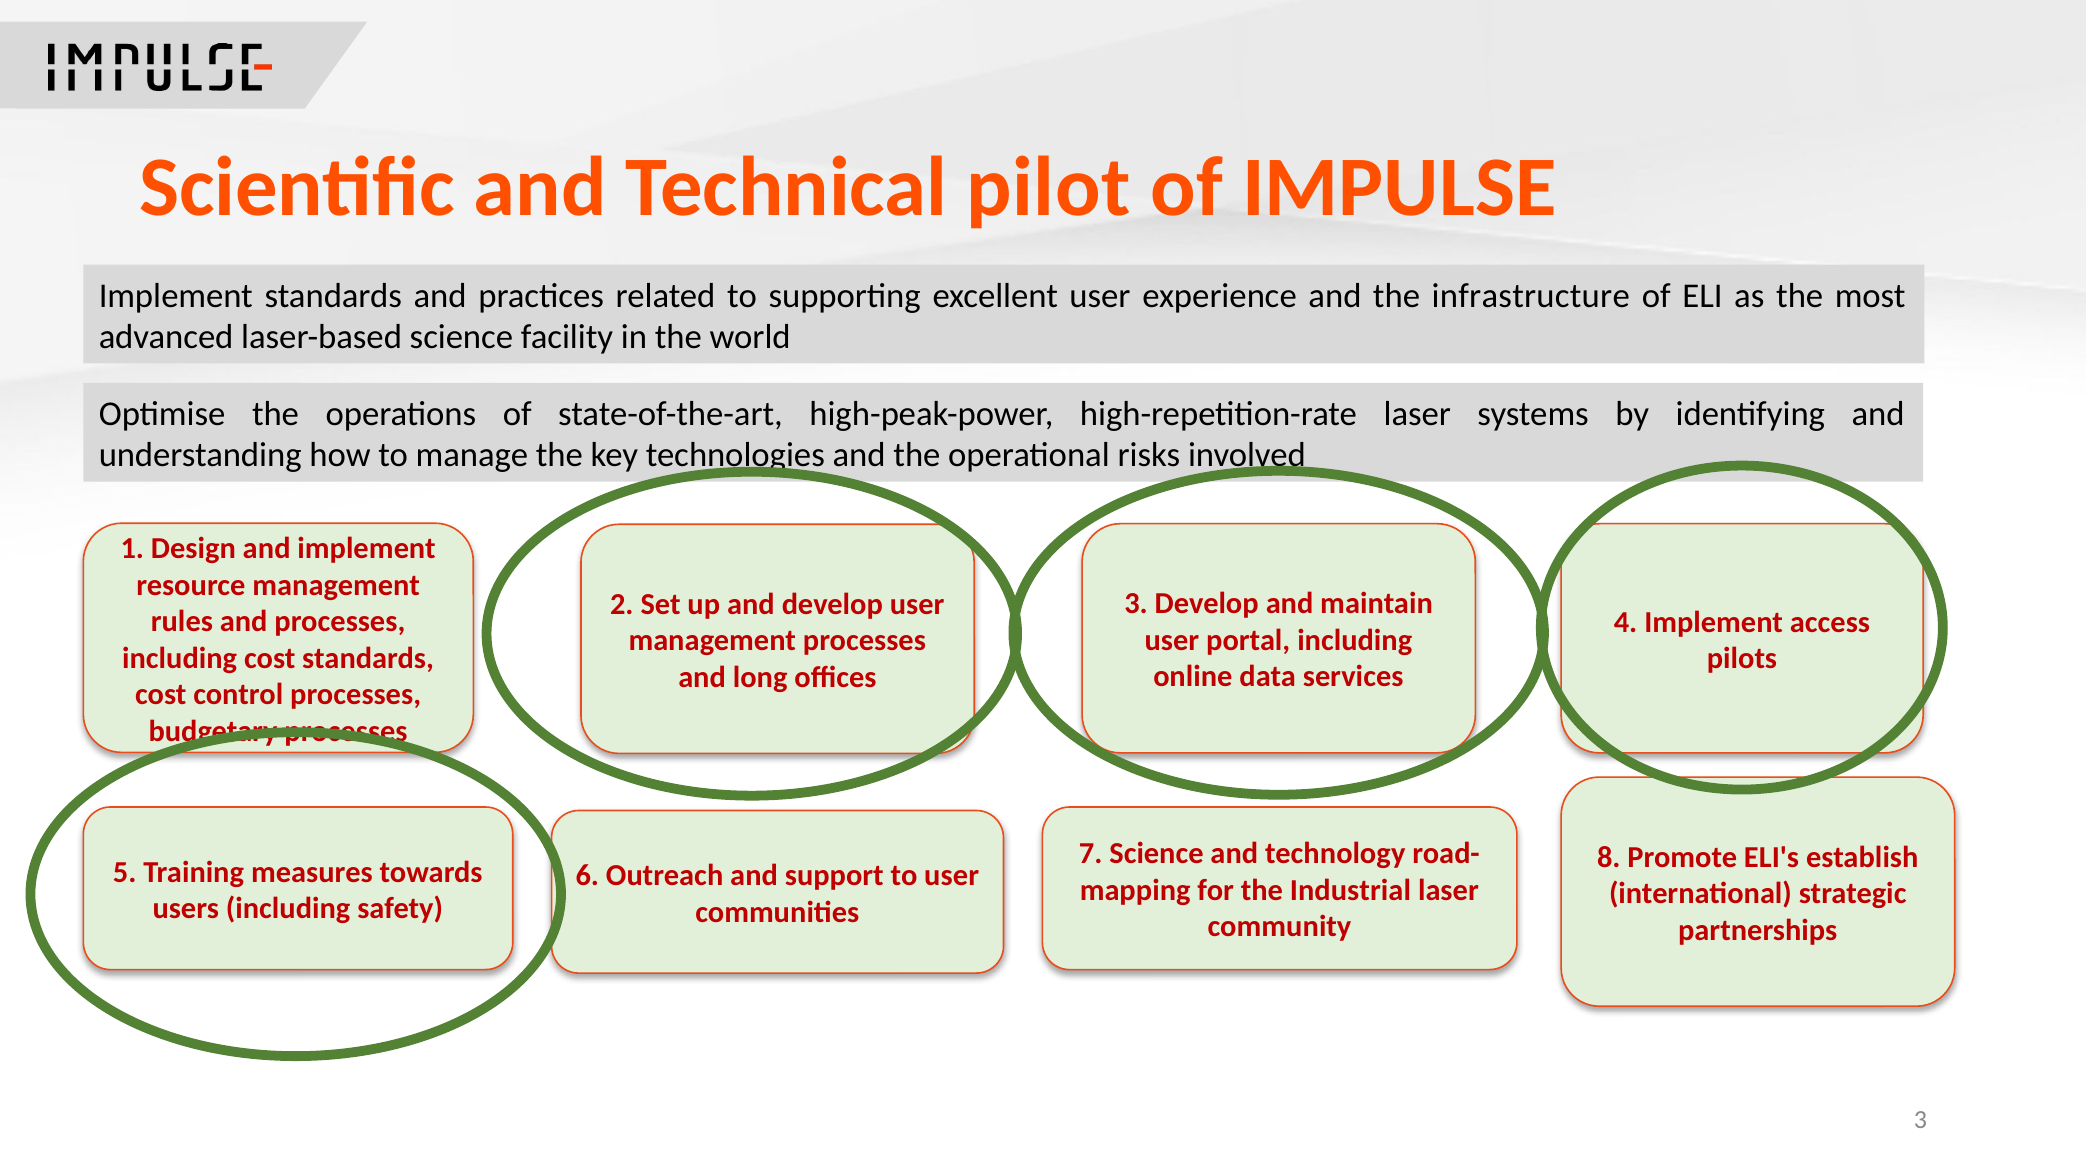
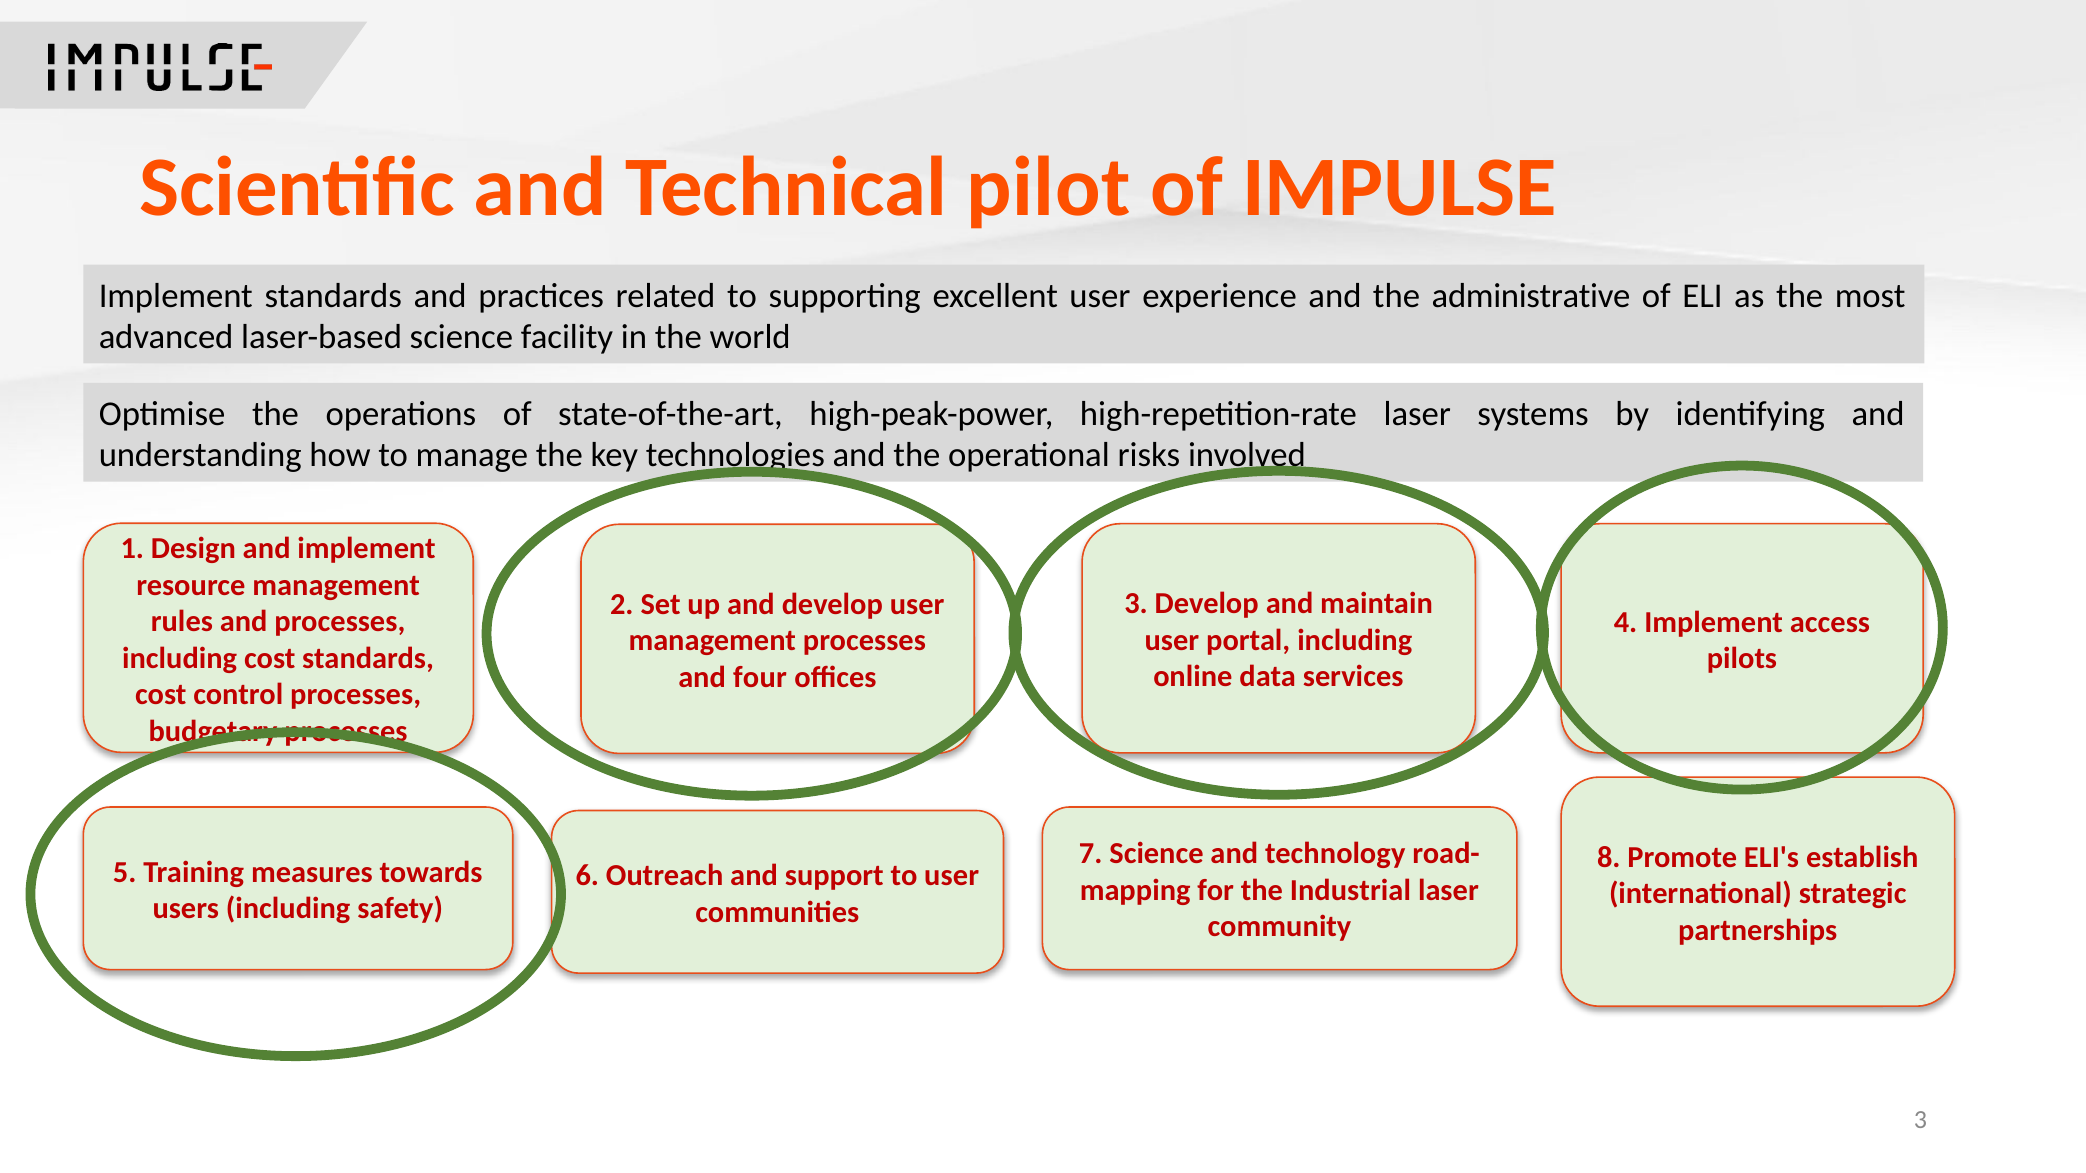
infrastructure: infrastructure -> administrative
long: long -> four
